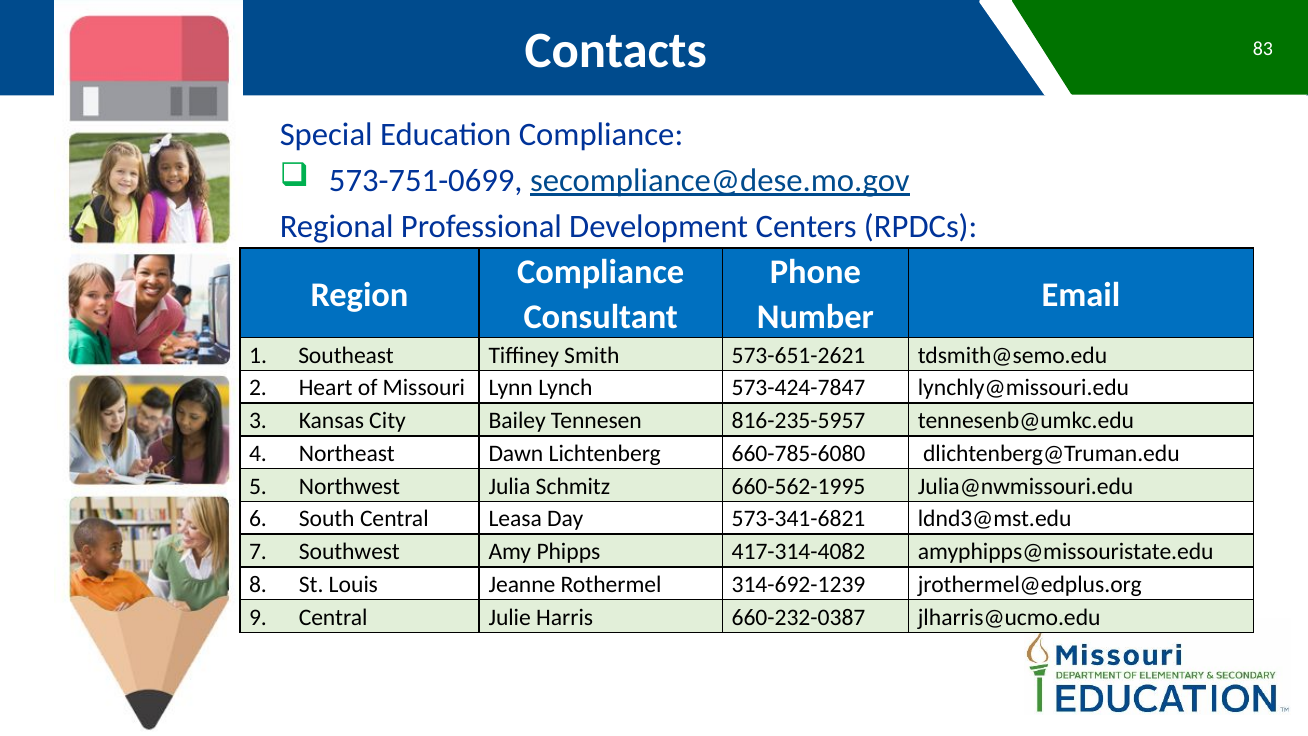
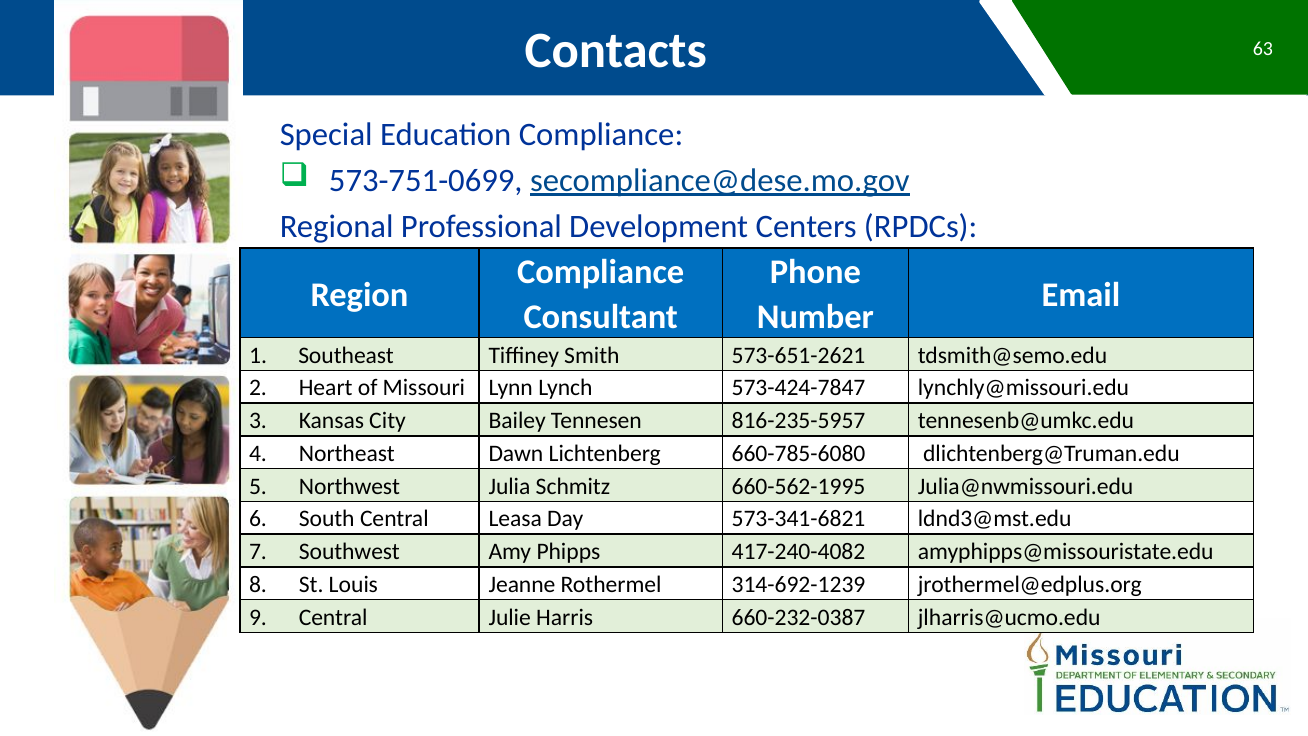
83: 83 -> 63
417-314-4082: 417-314-4082 -> 417-240-4082
